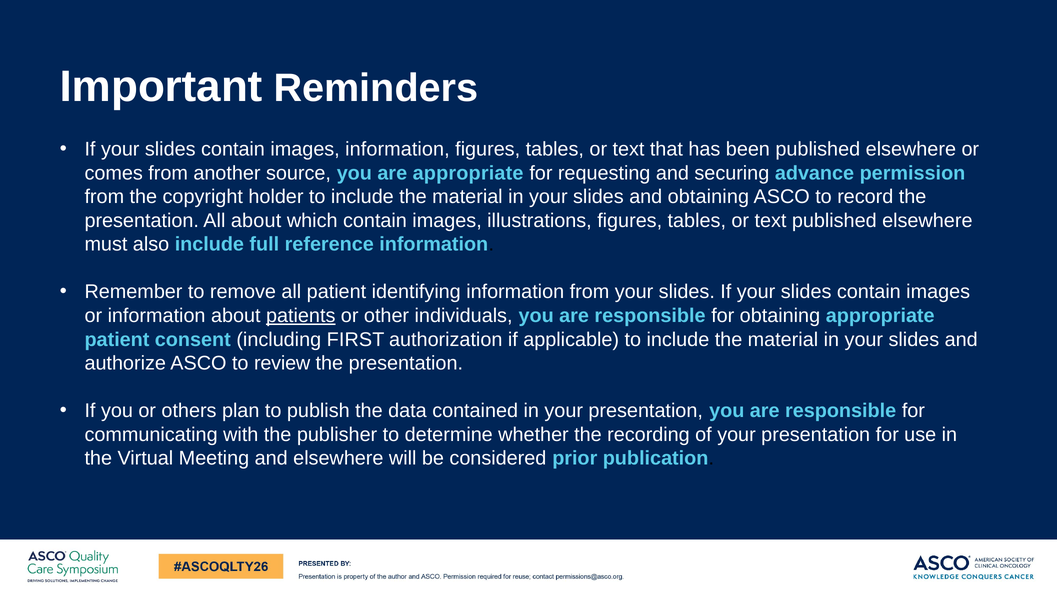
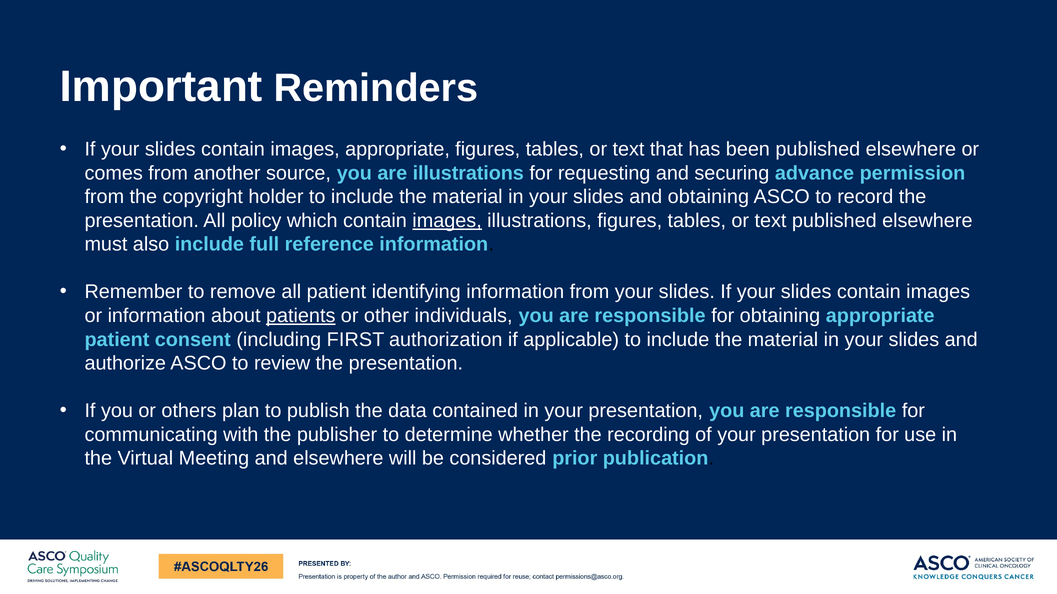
images information: information -> appropriate
are appropriate: appropriate -> illustrations
All about: about -> policy
images at (447, 221) underline: none -> present
